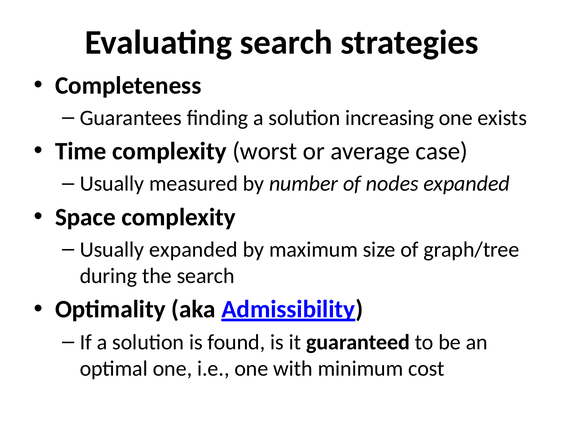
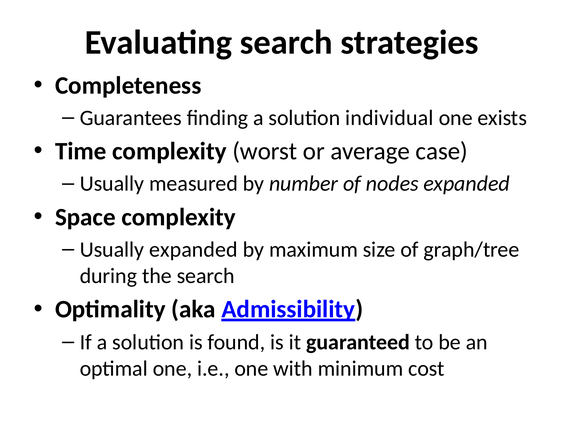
increasing: increasing -> individual
